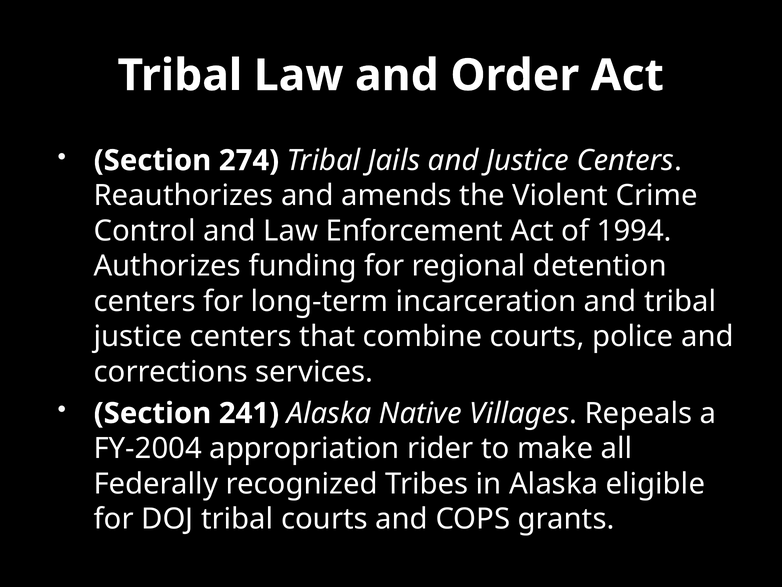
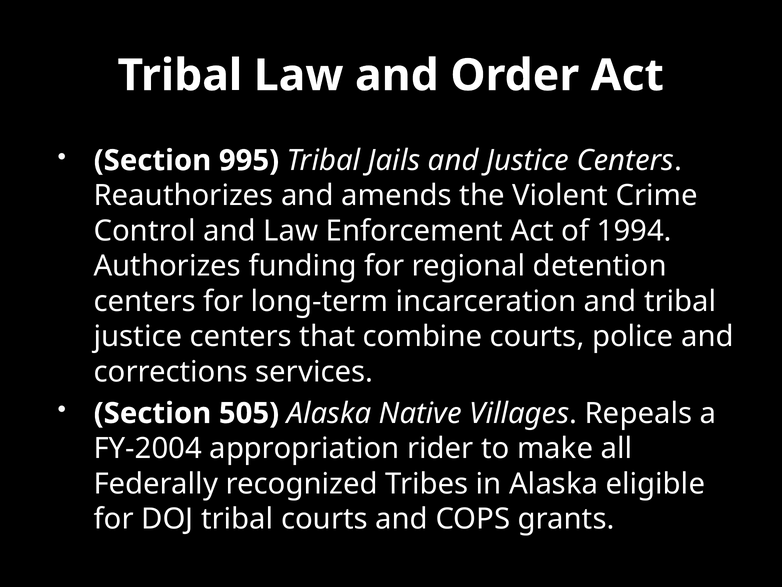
274: 274 -> 995
241: 241 -> 505
